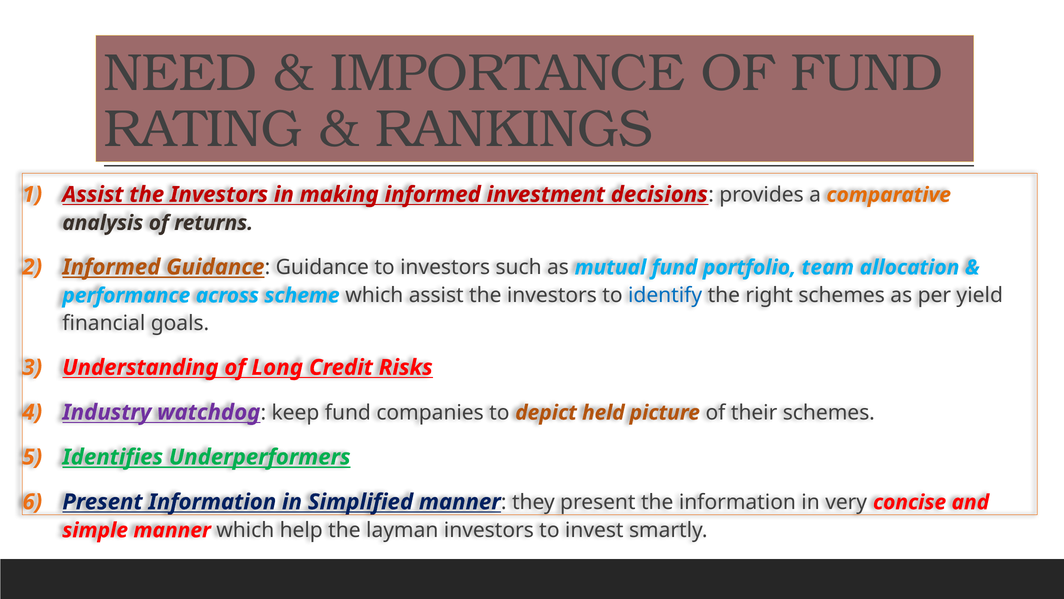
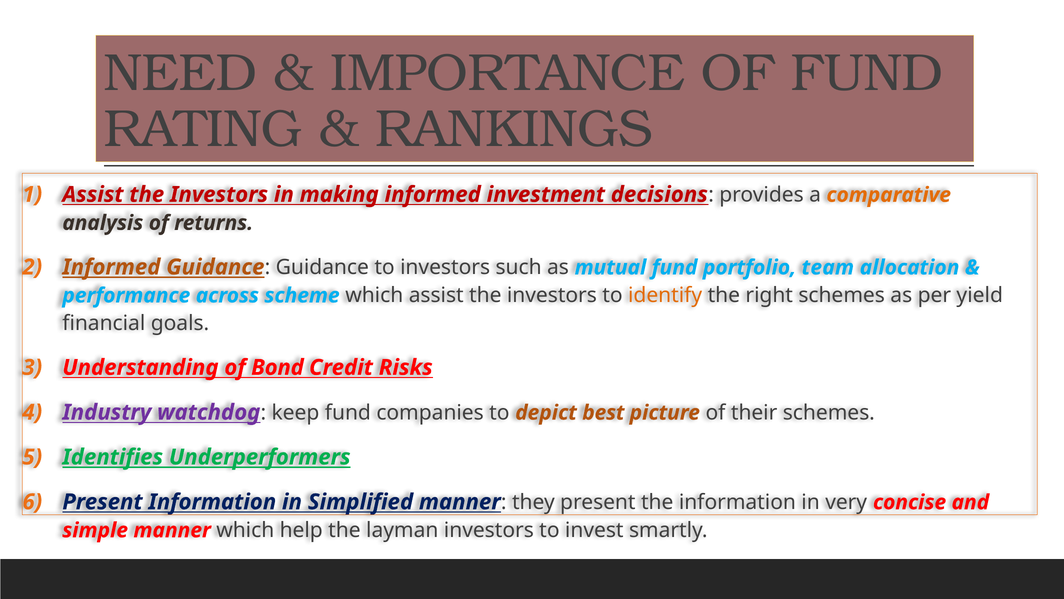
identify colour: blue -> orange
Long: Long -> Bond
held: held -> best
